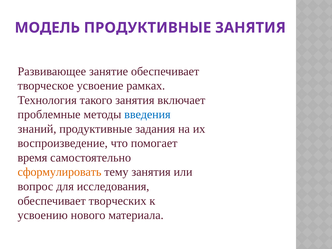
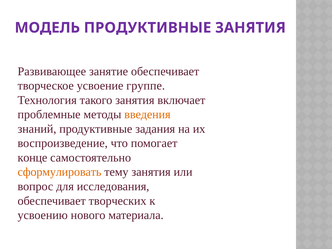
рамках: рамках -> группе
введения colour: blue -> orange
время: время -> конце
